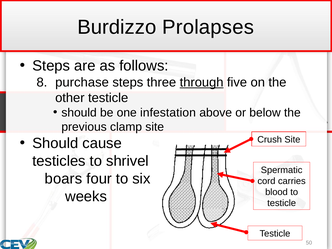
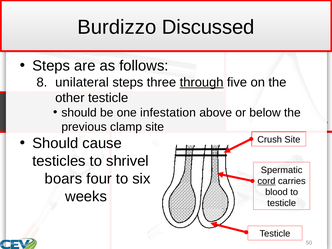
Prolapses: Prolapses -> Discussed
purchase: purchase -> unilateral
cord underline: none -> present
